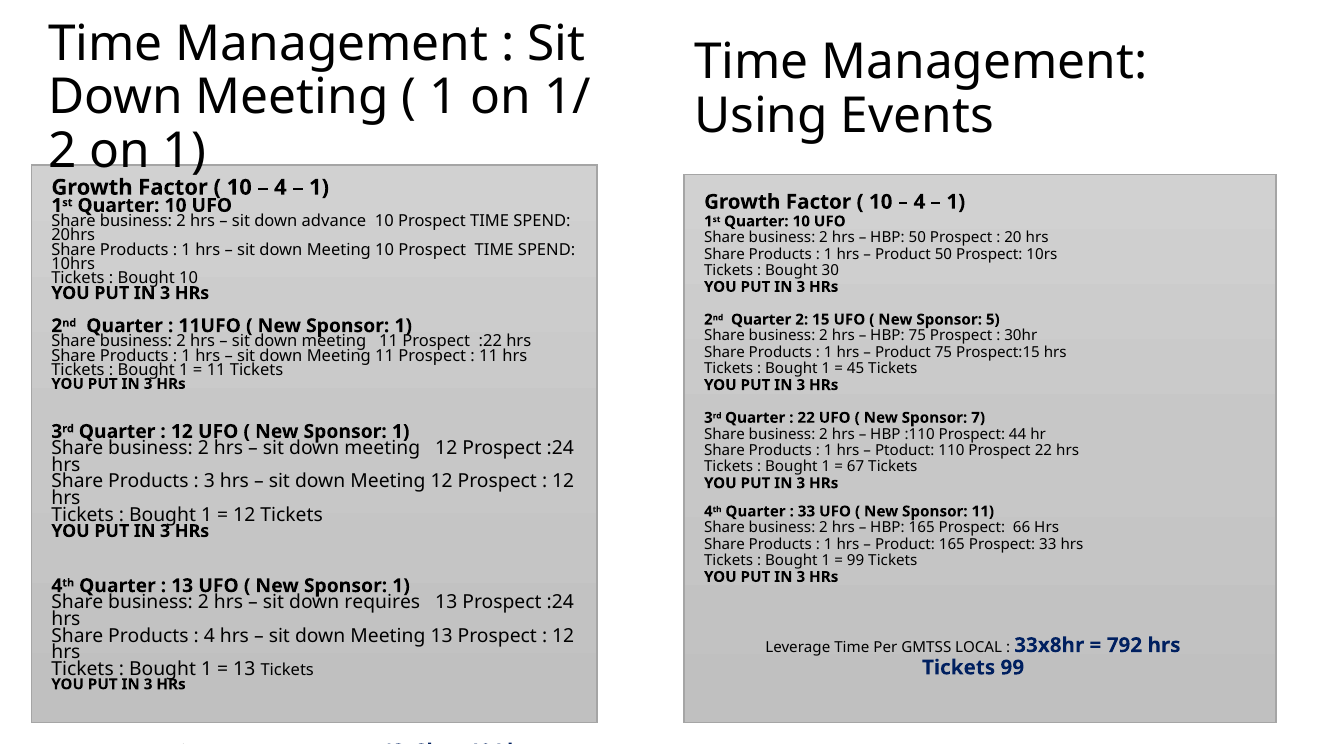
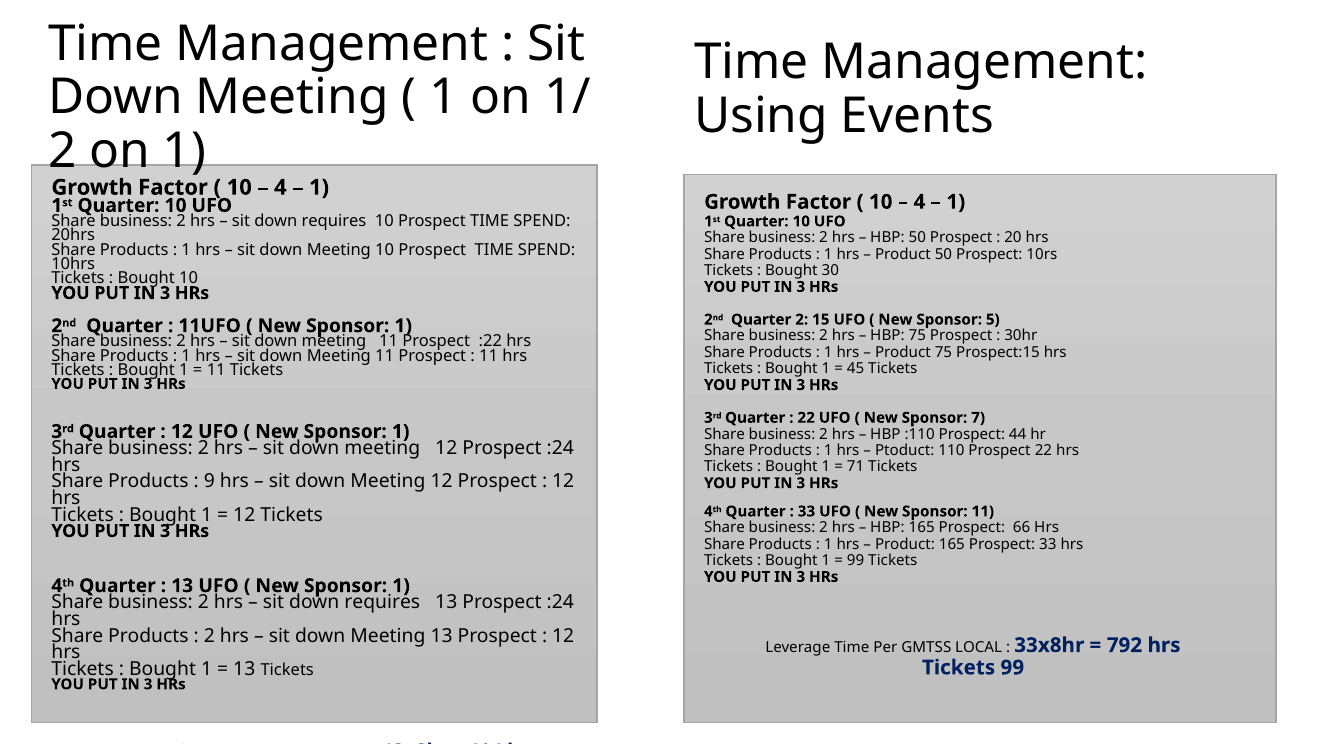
advance at (334, 221): advance -> requires
67: 67 -> 71
3 at (209, 482): 3 -> 9
4 at (209, 636): 4 -> 2
